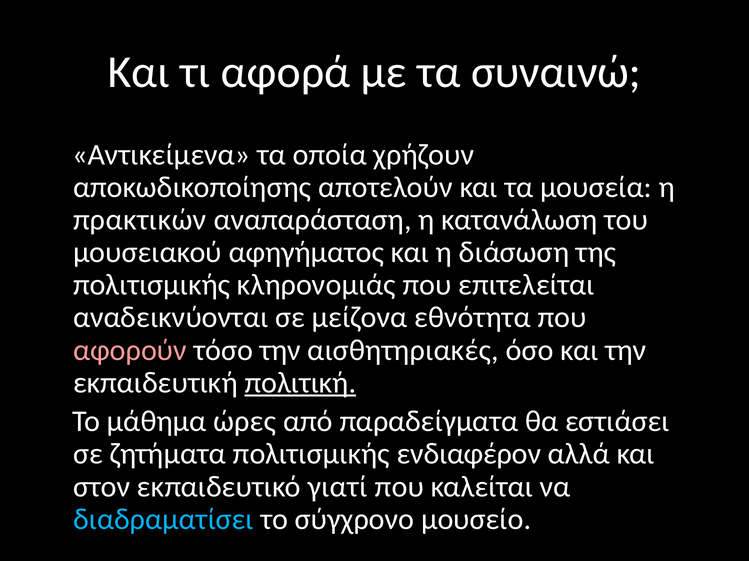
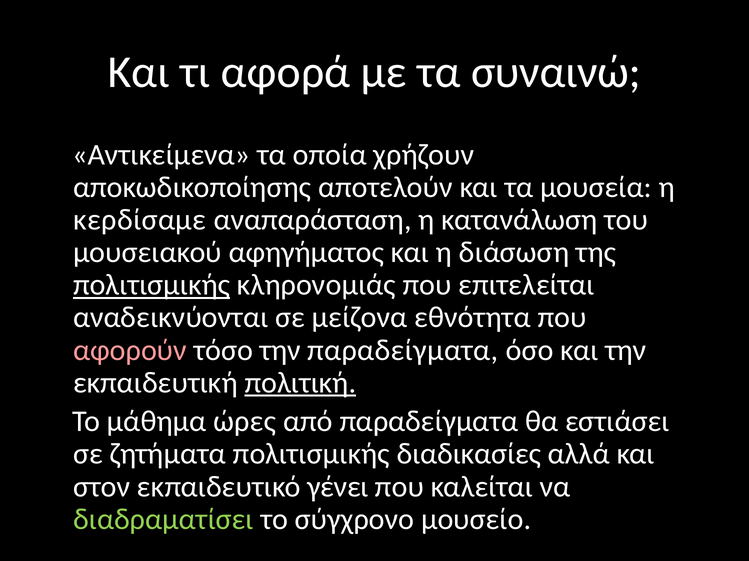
πρακτικών: πρακτικών -> κερδίσαμε
πολιτισμικής at (152, 285) underline: none -> present
την αισθητηριακές: αισθητηριακές -> παραδείγματα
ενδιαφέρον: ενδιαφέρον -> διαδικασίες
γιατί: γιατί -> γένει
διαδραματίσει colour: light blue -> light green
